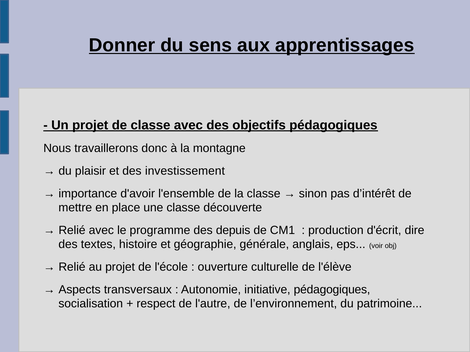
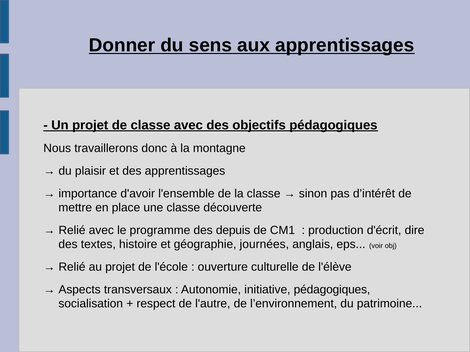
des investissement: investissement -> apprentissages
générale: générale -> journées
